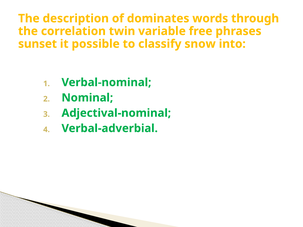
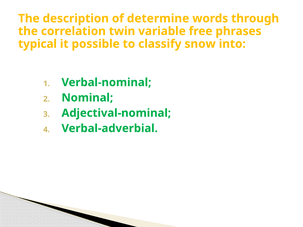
dominates: dominates -> determine
sunset: sunset -> typical
